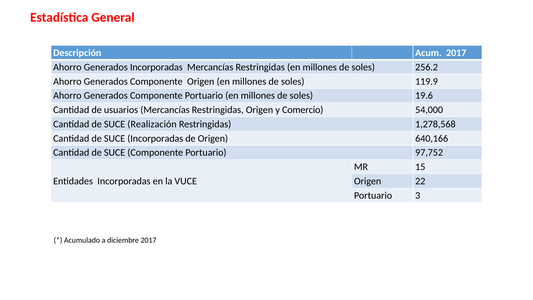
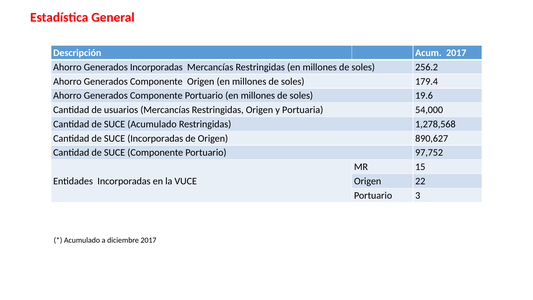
119.9: 119.9 -> 179.4
Comercio: Comercio -> Portuaria
SUCE Realización: Realización -> Acumulado
640,166: 640,166 -> 890,627
